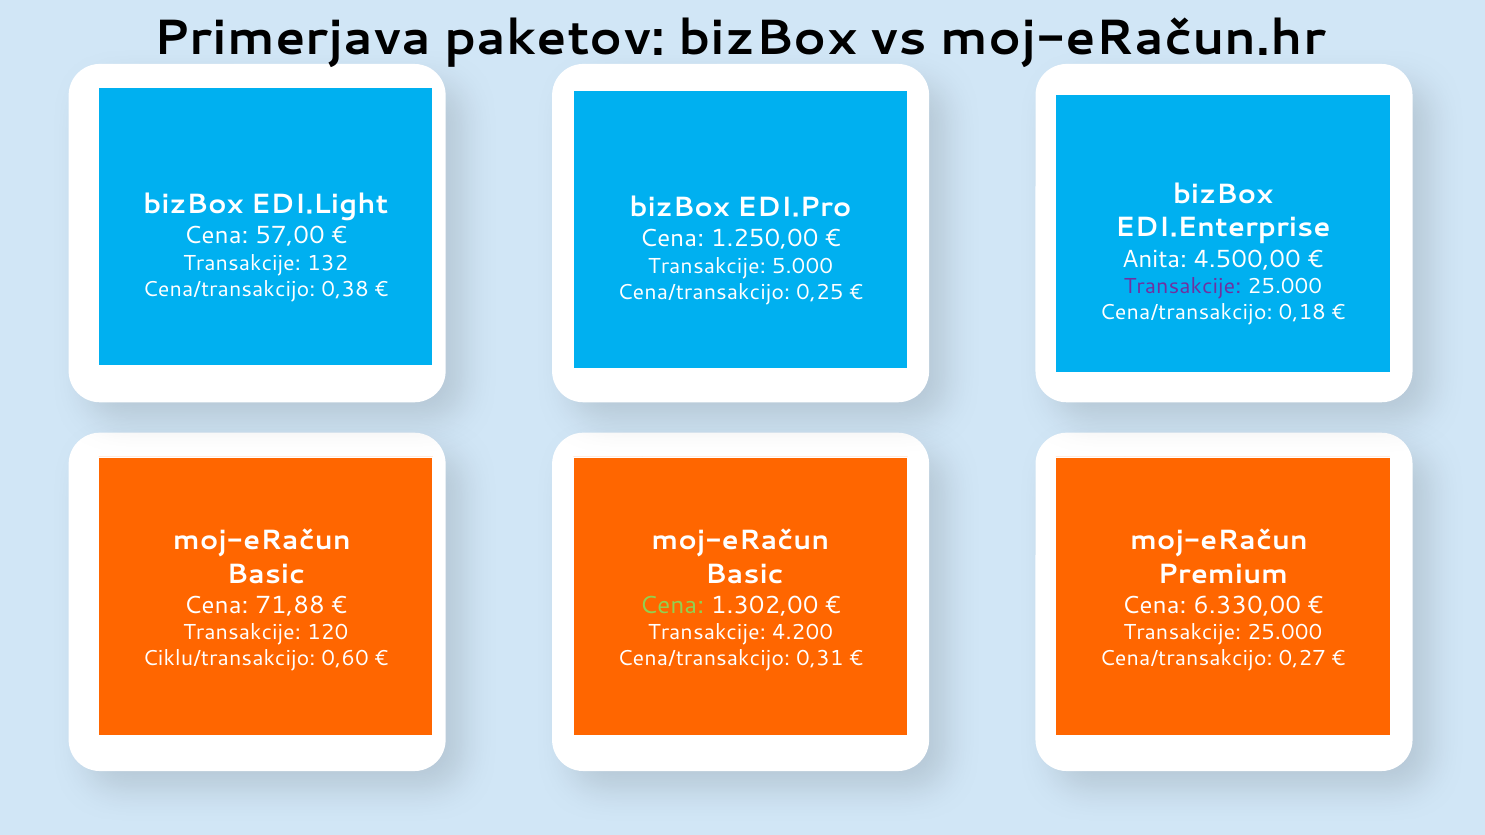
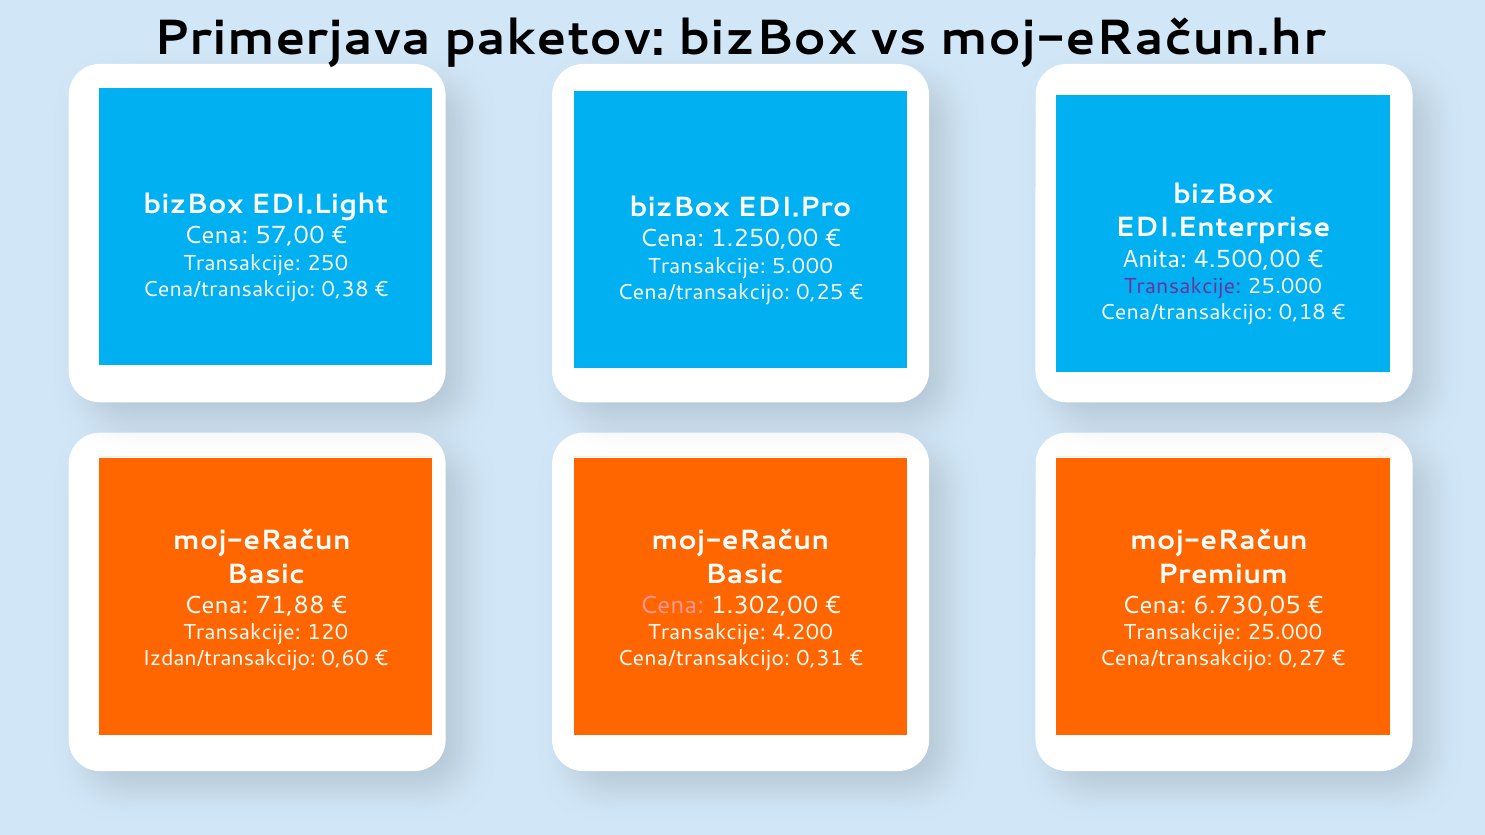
132: 132 -> 250
Cena at (672, 605) colour: light green -> pink
6.330,00: 6.330,00 -> 6.730,05
Ciklu/transakcijo: Ciklu/transakcijo -> Izdan/transakcijo
